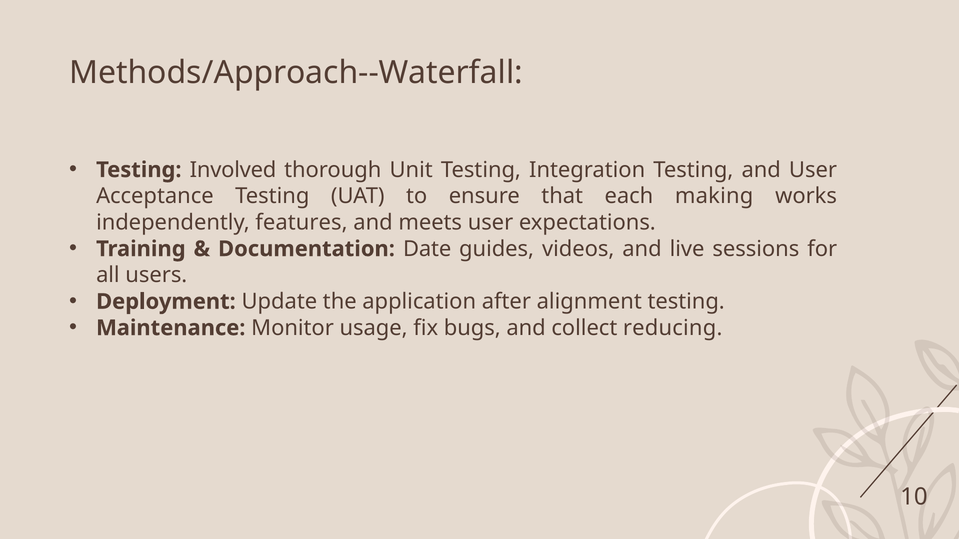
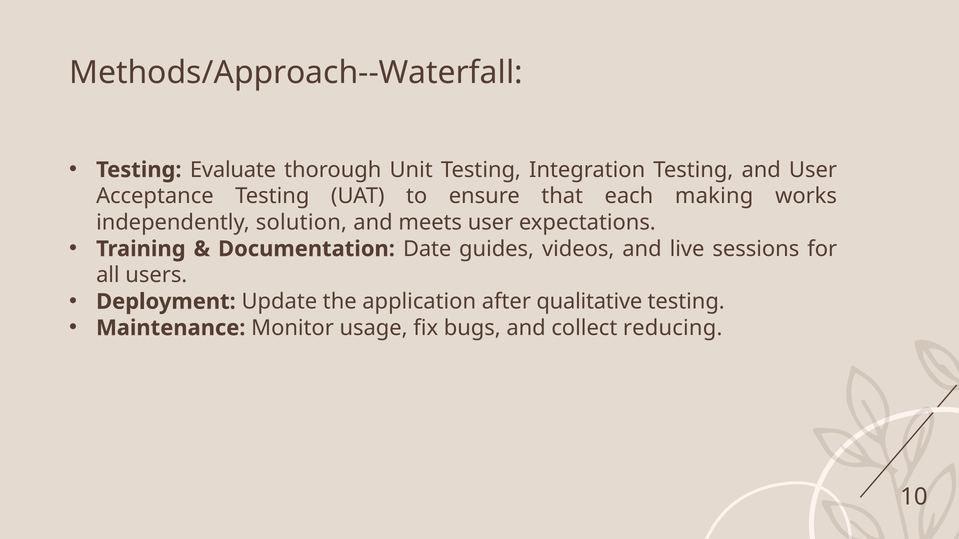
Involved: Involved -> Evaluate
features: features -> solution
alignment: alignment -> qualitative
